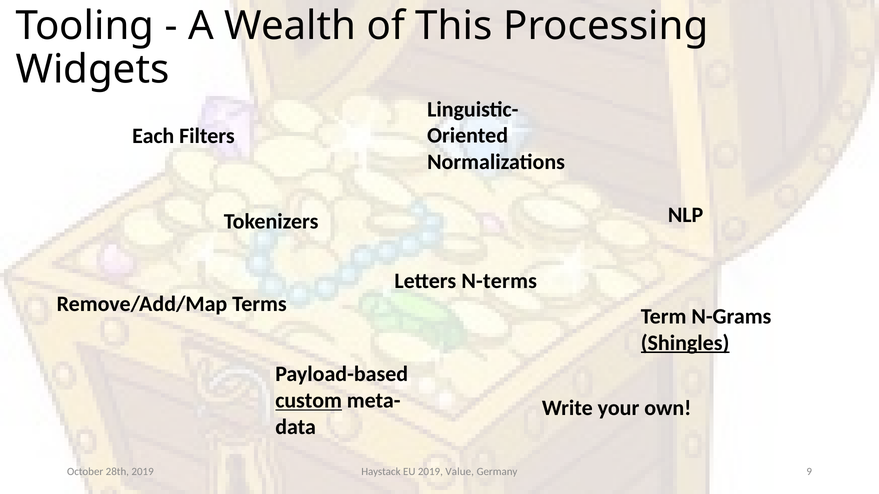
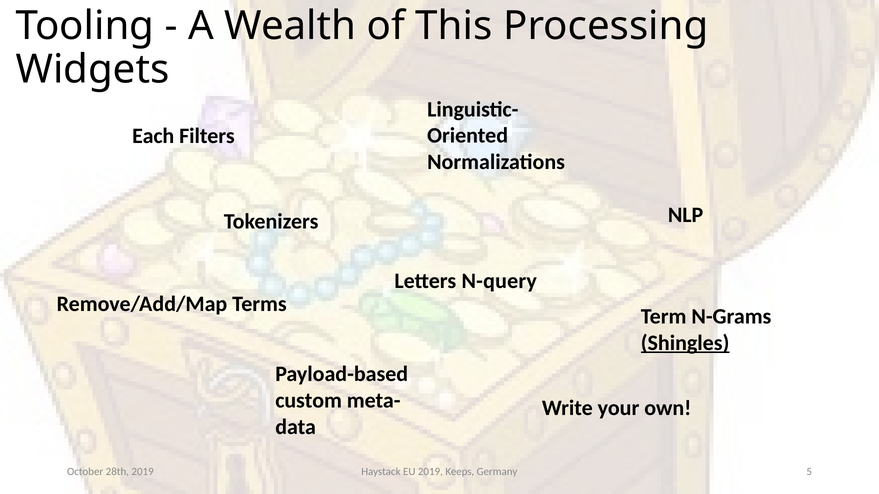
N-terms: N-terms -> N-query
custom underline: present -> none
Value: Value -> Keeps
9: 9 -> 5
